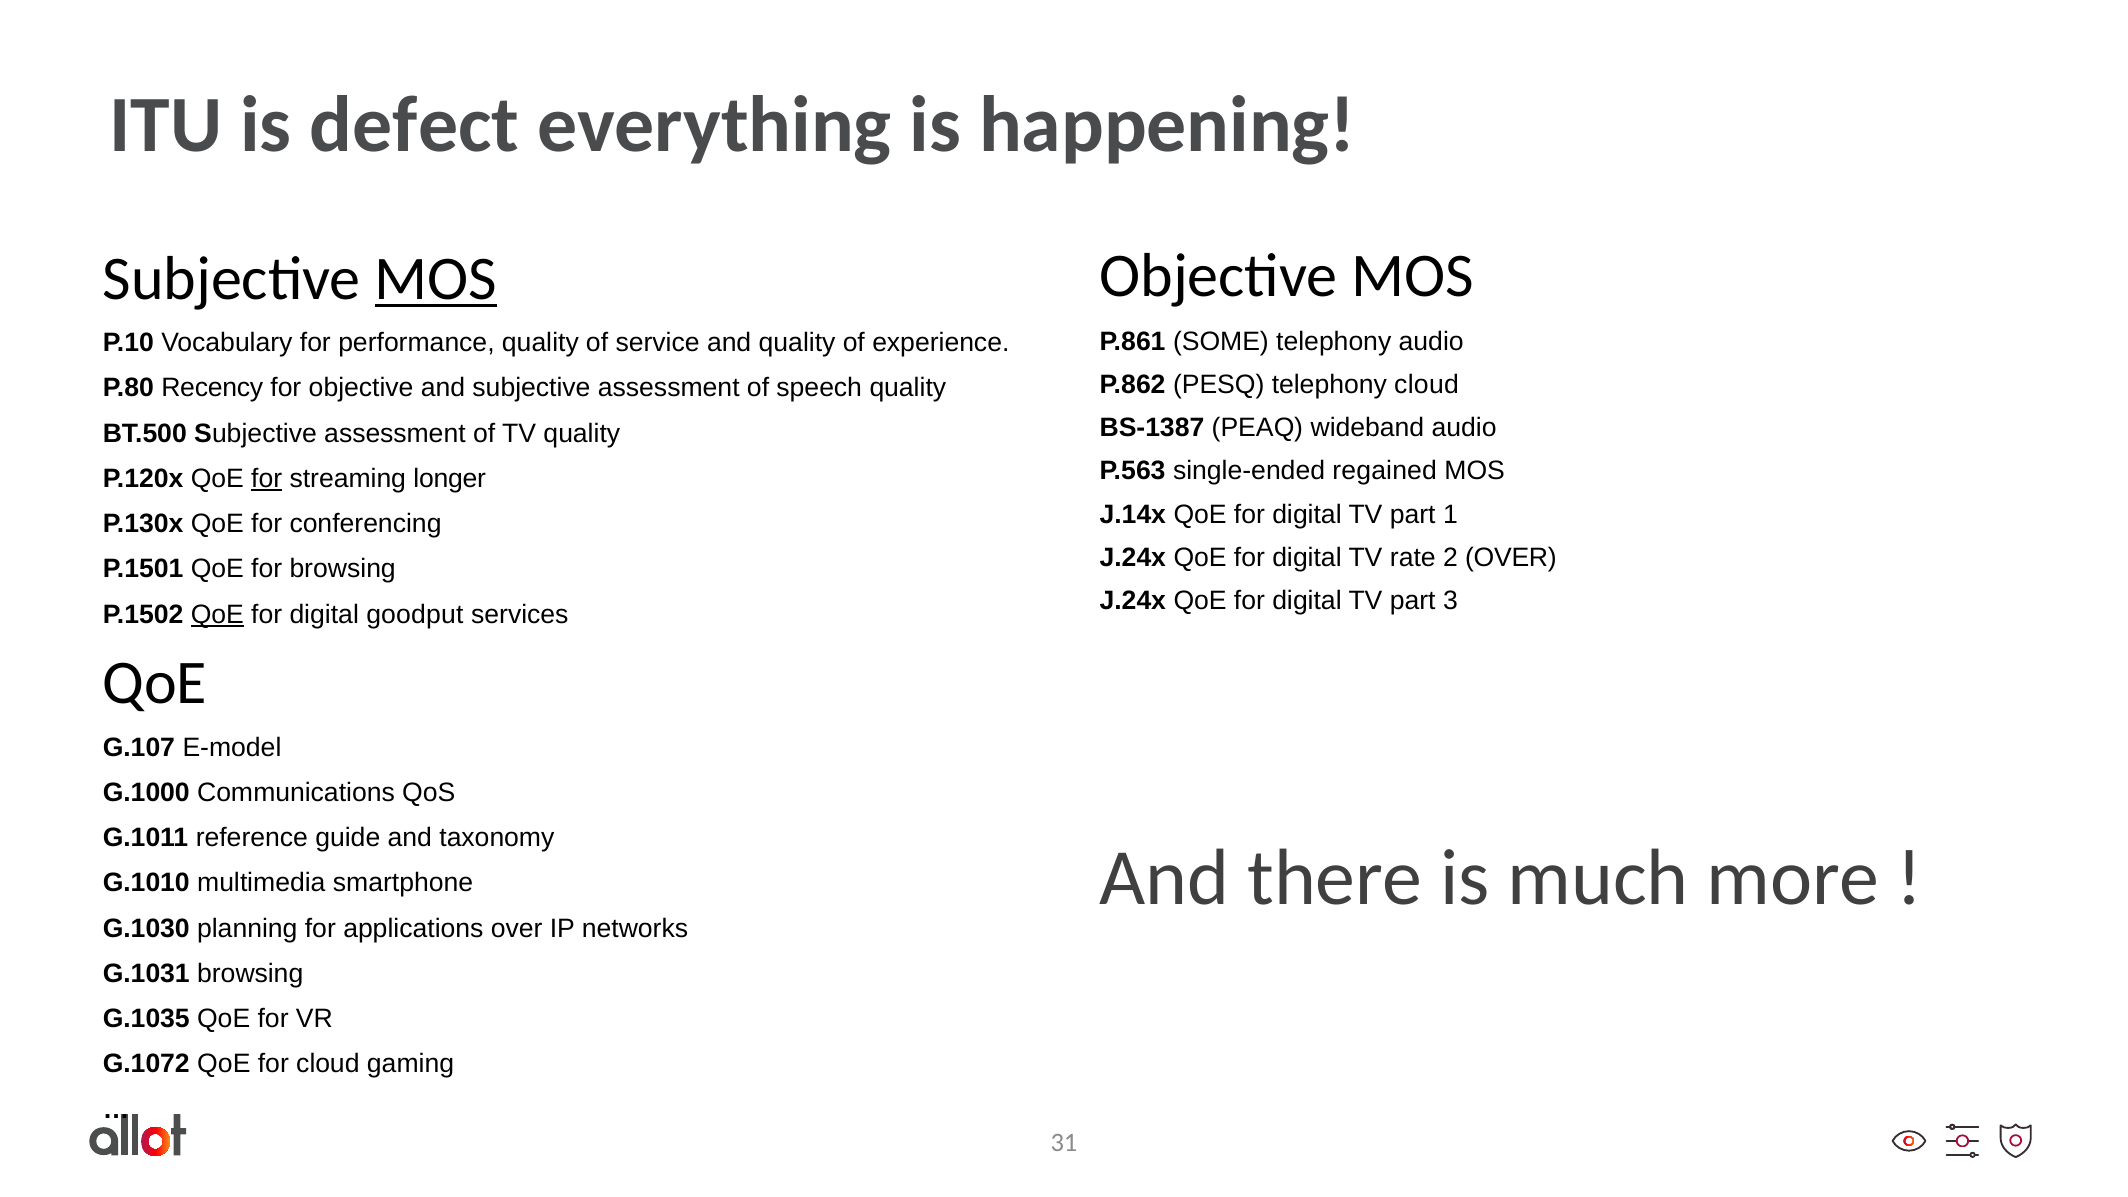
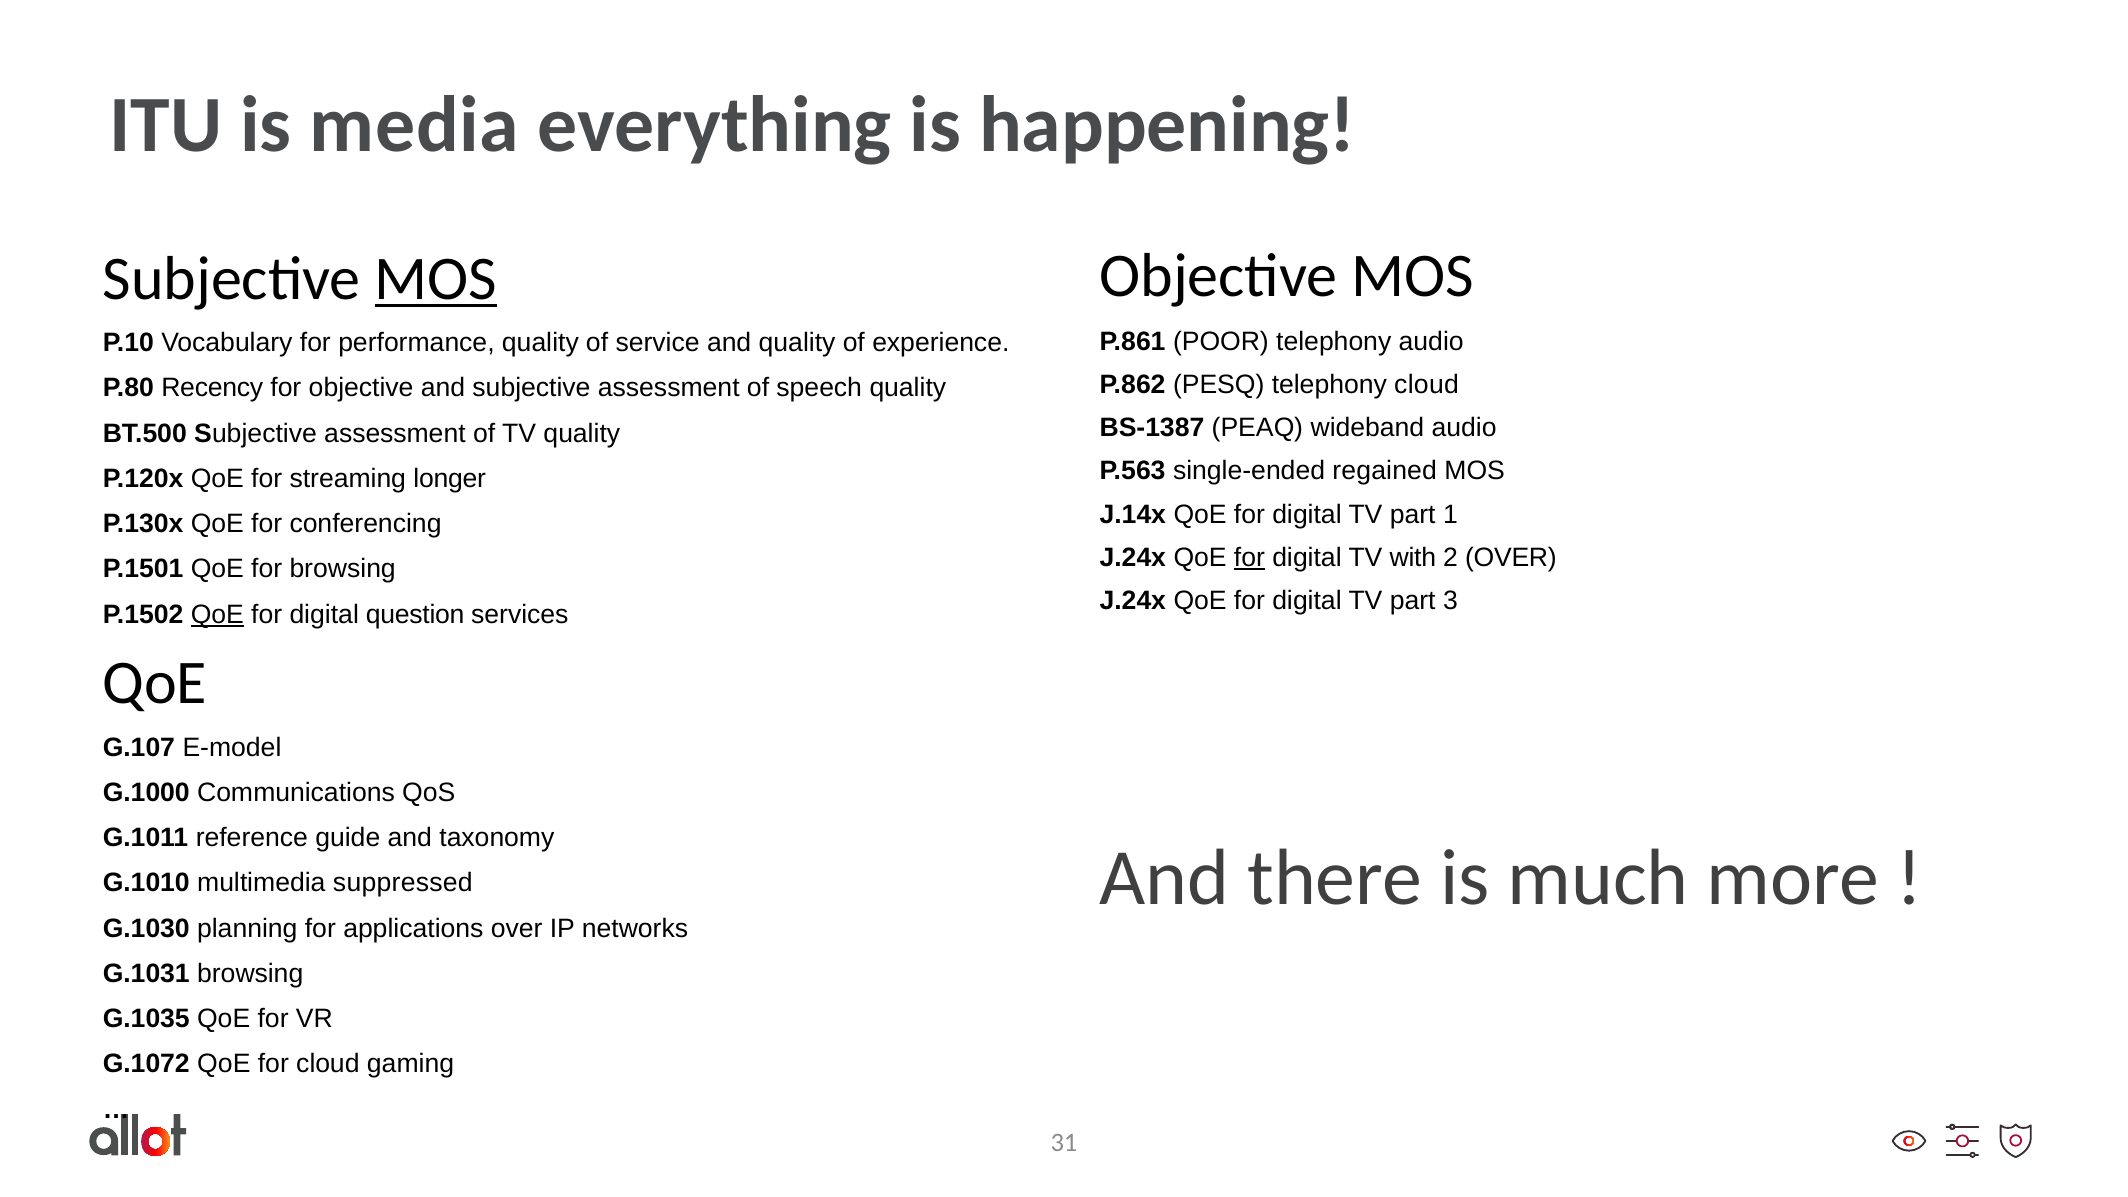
defect: defect -> media
SOME: SOME -> POOR
for at (267, 479) underline: present -> none
for at (1249, 557) underline: none -> present
rate: rate -> with
goodput: goodput -> question
smartphone: smartphone -> suppressed
